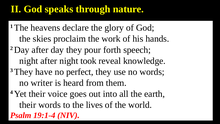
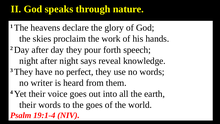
took: took -> says
the lives: lives -> goes
